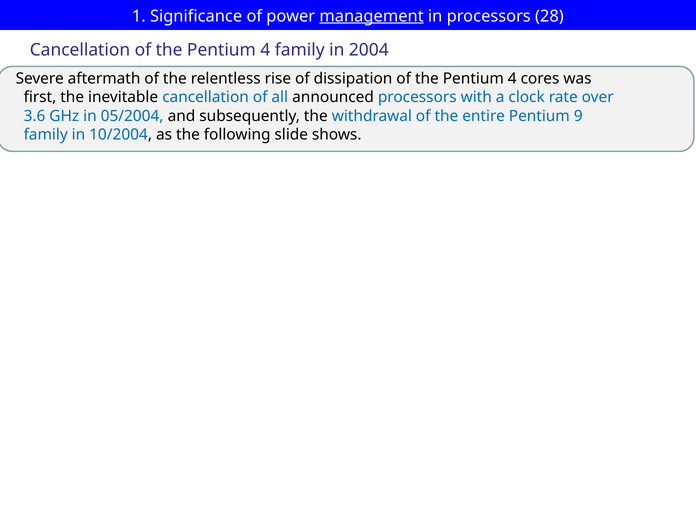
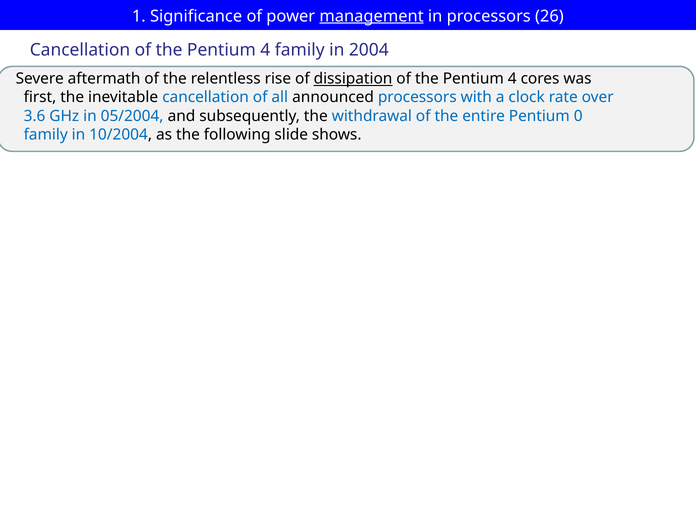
28: 28 -> 26
dissipation underline: none -> present
9: 9 -> 0
